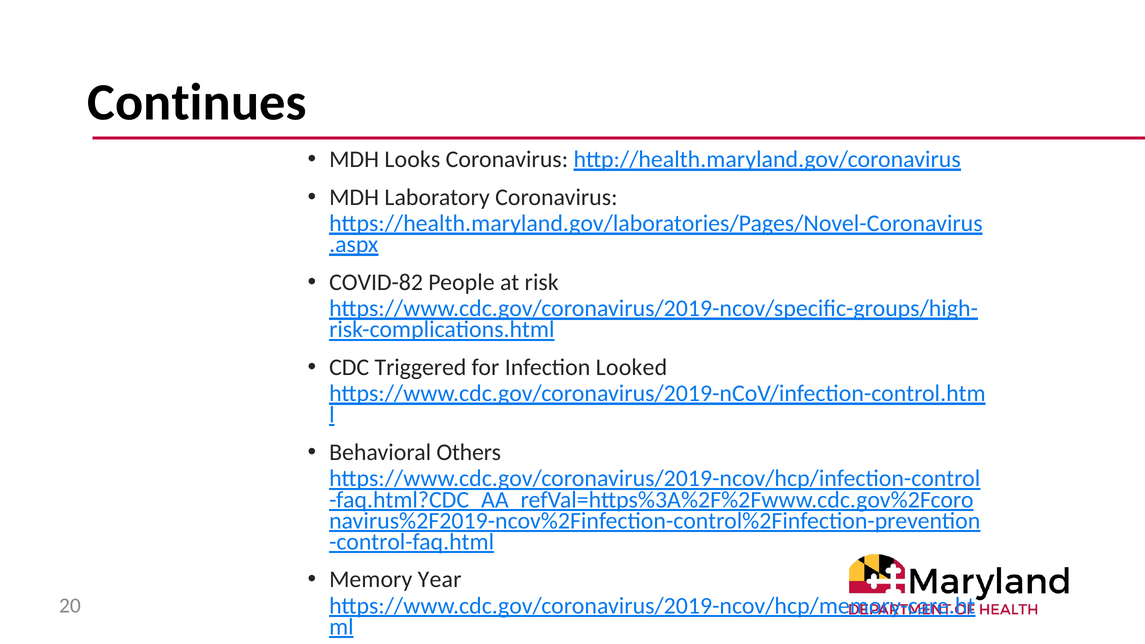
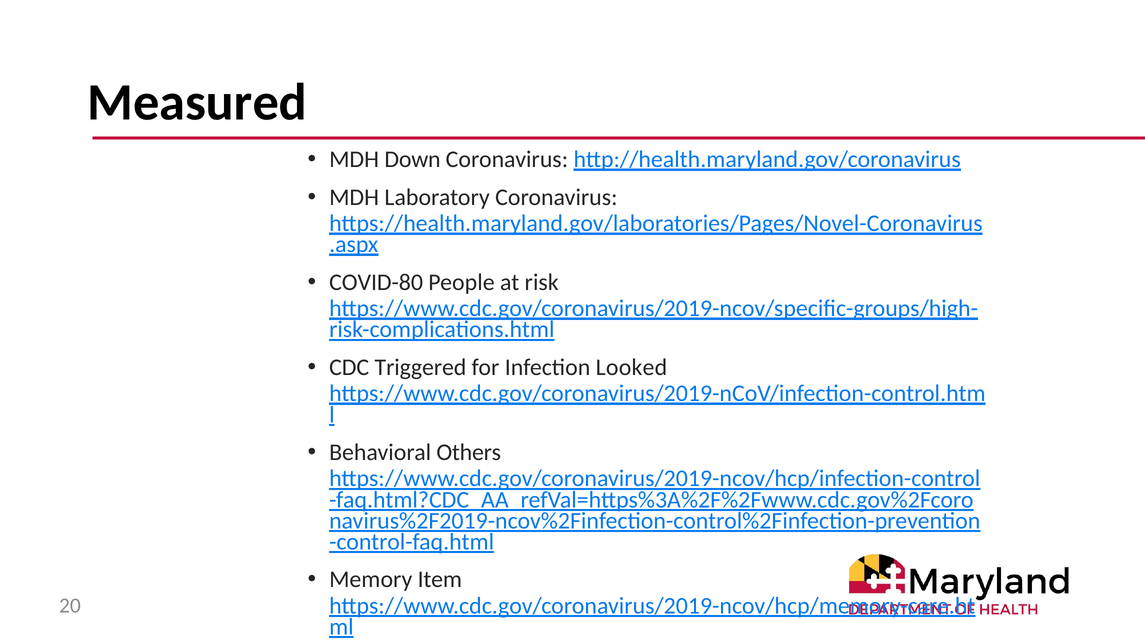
Continues: Continues -> Measured
Looks: Looks -> Down
COVID-82: COVID-82 -> COVID-80
Year: Year -> Item
